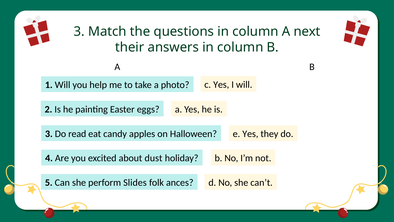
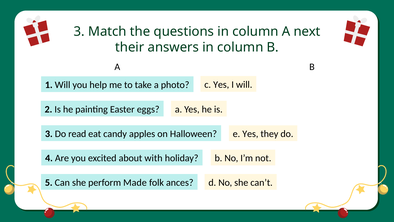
dust: dust -> with
Slides: Slides -> Made
